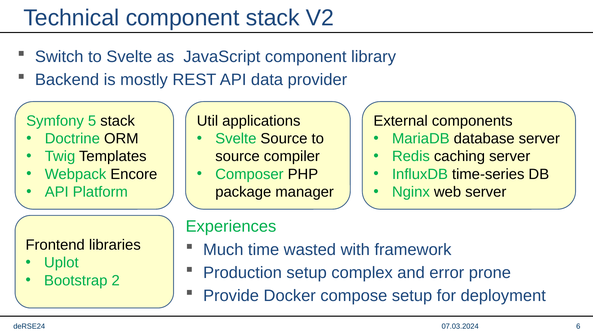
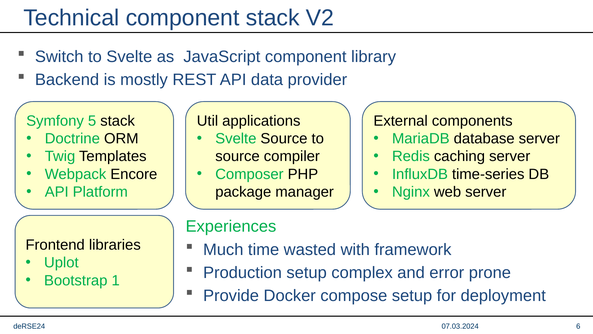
2: 2 -> 1
